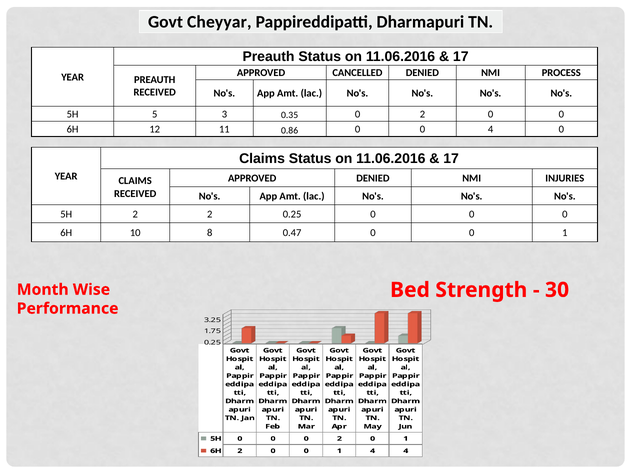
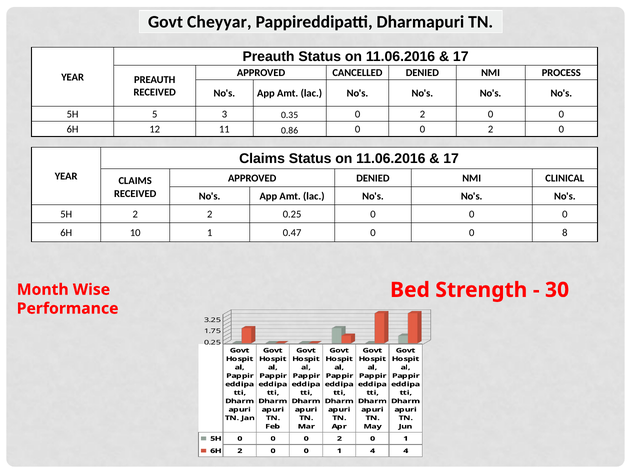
0.86 0 0 4: 4 -> 2
INJURIES: INJURIES -> CLINICAL
10 8: 8 -> 1
0.47 0 0 1: 1 -> 8
